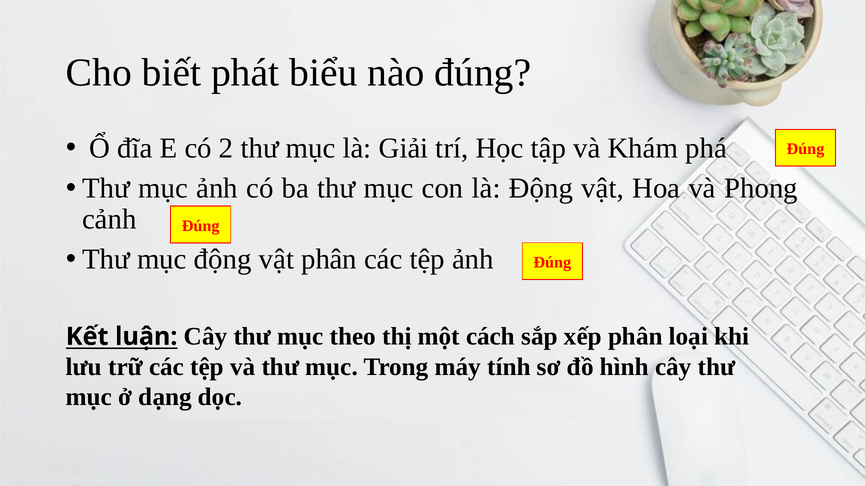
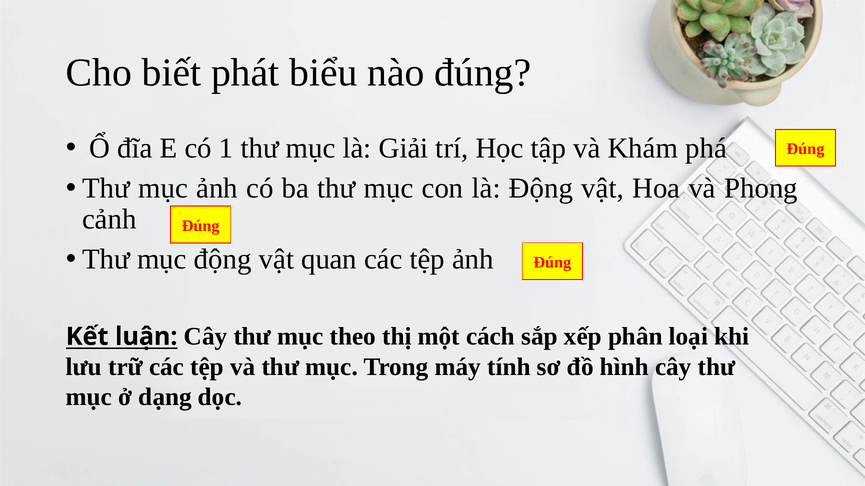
2: 2 -> 1
vật phân: phân -> quan
